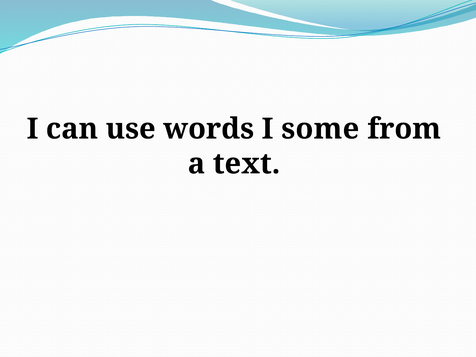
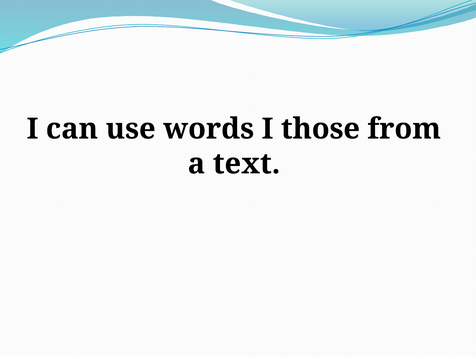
some: some -> those
